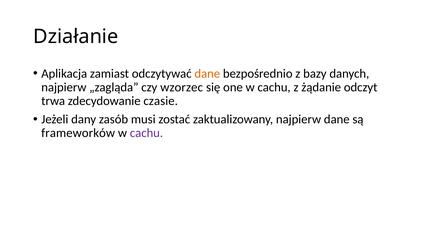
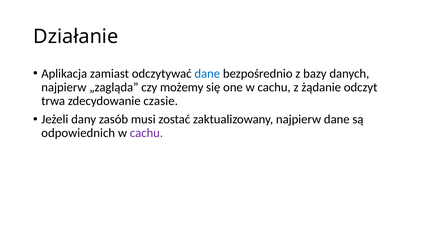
dane at (207, 74) colour: orange -> blue
wzorzec: wzorzec -> możemy
frameworków: frameworków -> odpowiednich
